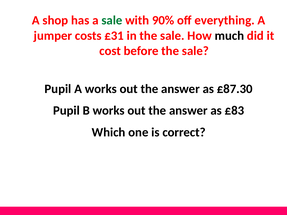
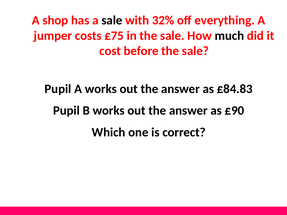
sale at (112, 20) colour: green -> black
90%: 90% -> 32%
£31: £31 -> £75
£87.30: £87.30 -> £84.83
£83: £83 -> £90
